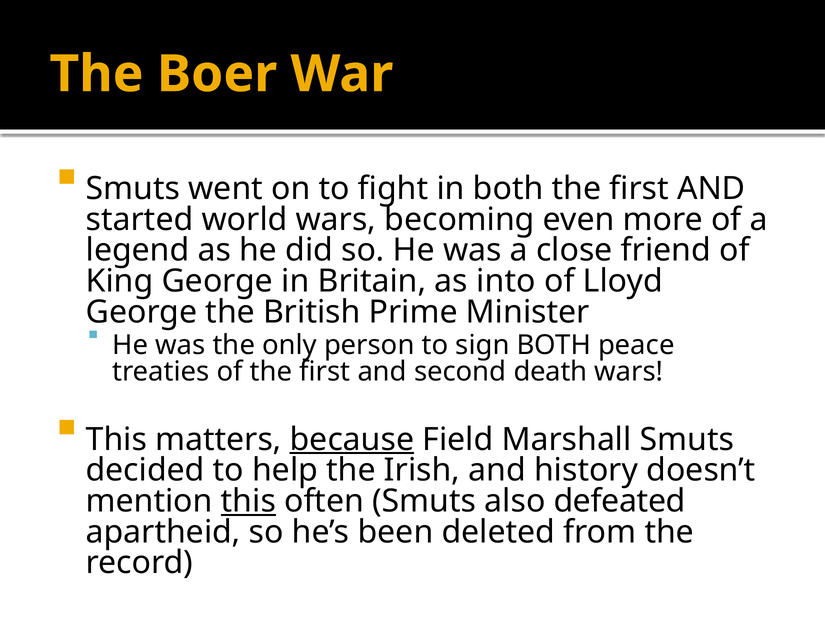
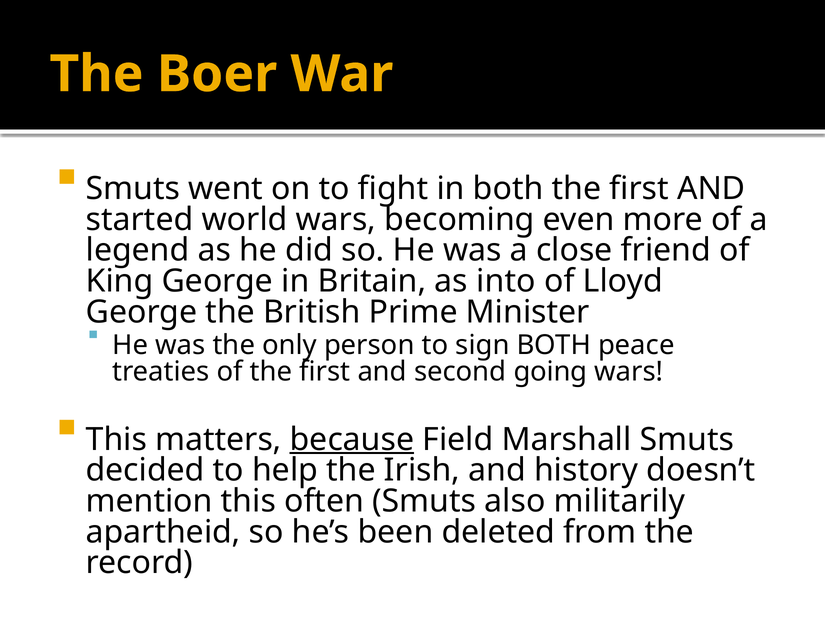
death: death -> going
this at (248, 501) underline: present -> none
defeated: defeated -> militarily
